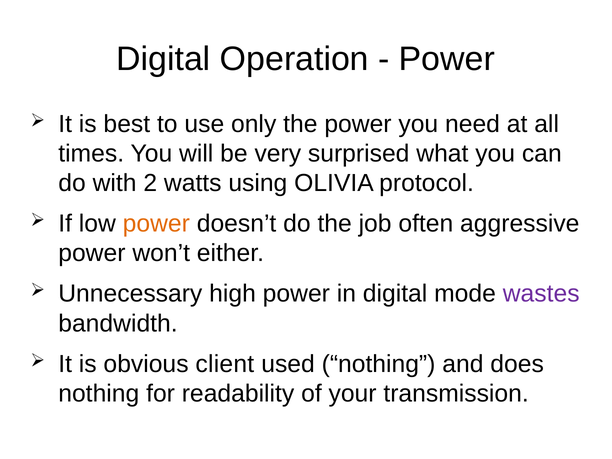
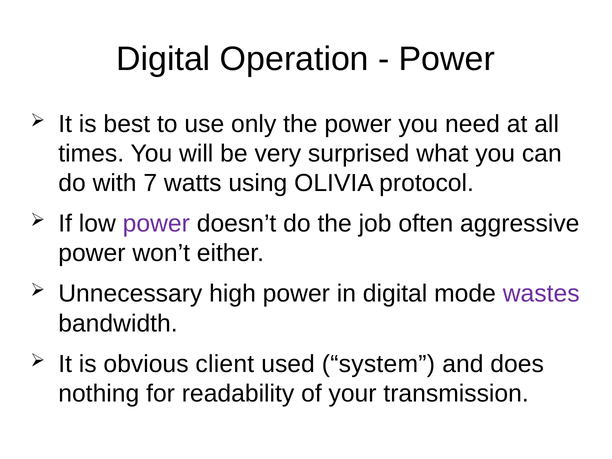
2: 2 -> 7
power at (156, 224) colour: orange -> purple
used nothing: nothing -> system
